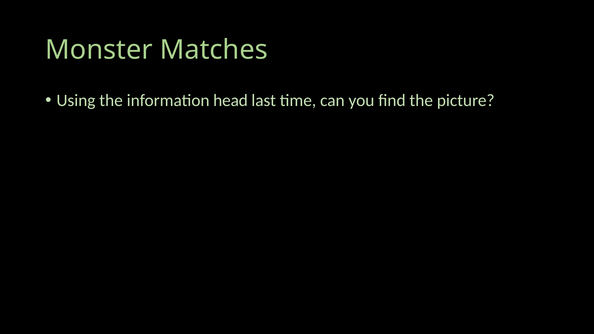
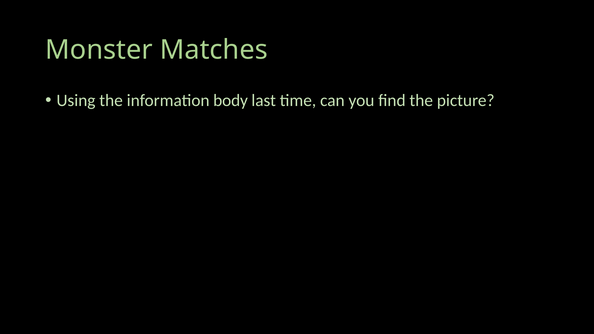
head: head -> body
